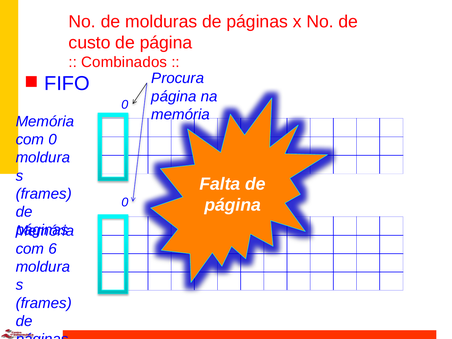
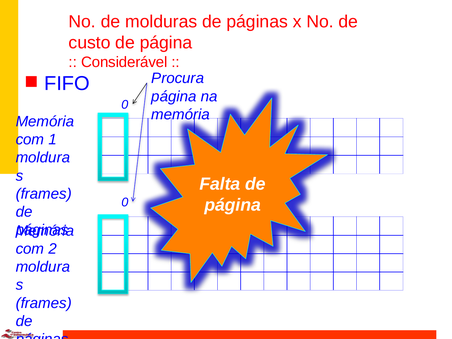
Combinados: Combinados -> Considerável
com 0: 0 -> 1
6: 6 -> 2
